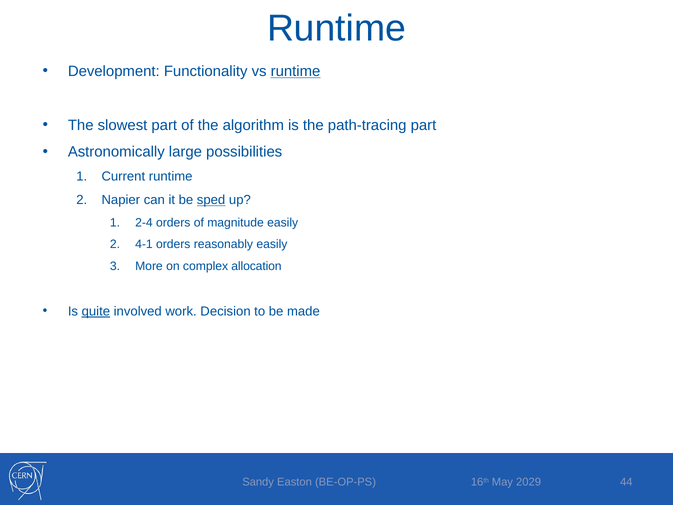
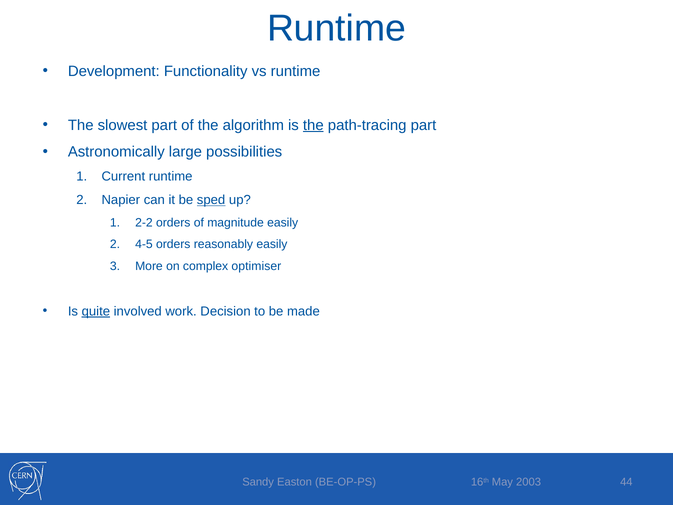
runtime at (296, 71) underline: present -> none
the at (313, 125) underline: none -> present
2-4: 2-4 -> 2-2
4-1: 4-1 -> 4-5
allocation: allocation -> optimiser
2029: 2029 -> 2003
